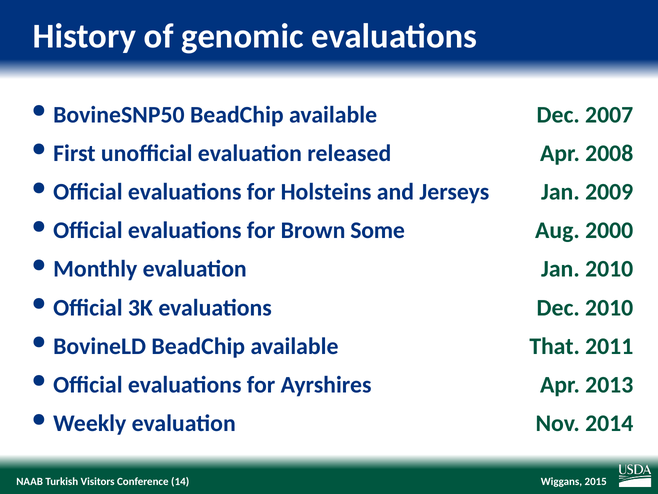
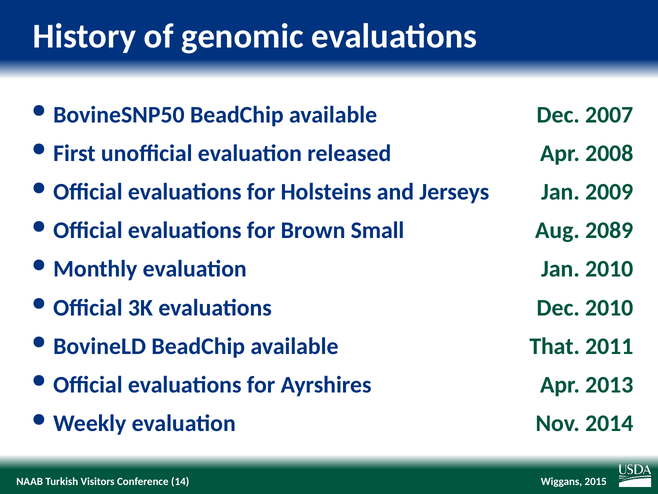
Some: Some -> Small
2000: 2000 -> 2089
